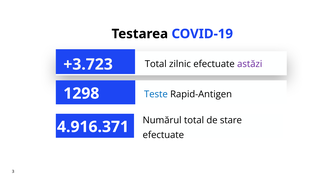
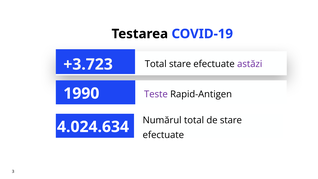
Total zilnic: zilnic -> stare
1298: 1298 -> 1990
Teste colour: blue -> purple
4.916.371: 4.916.371 -> 4.024.634
